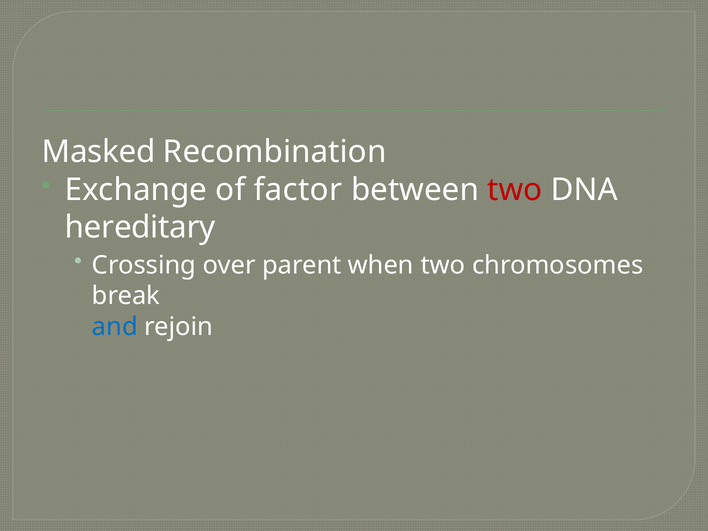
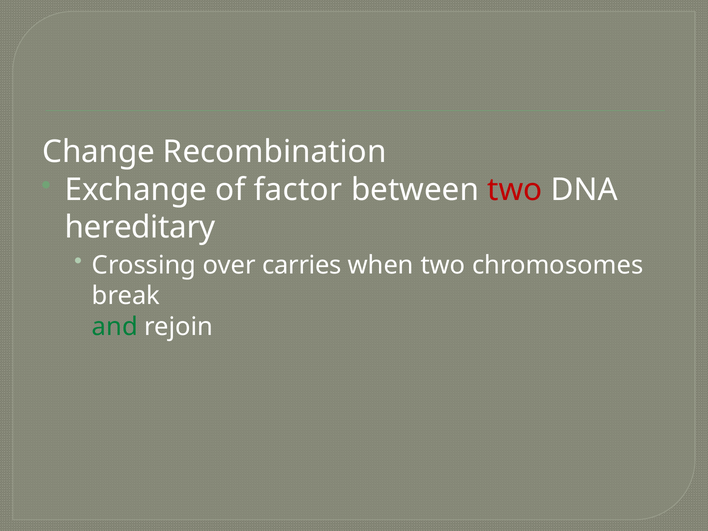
Masked: Masked -> Change
parent: parent -> carries
and colour: blue -> green
